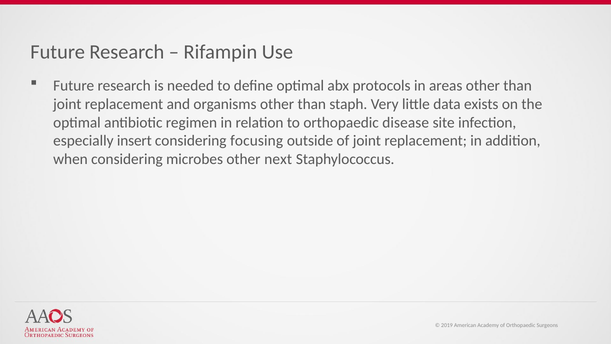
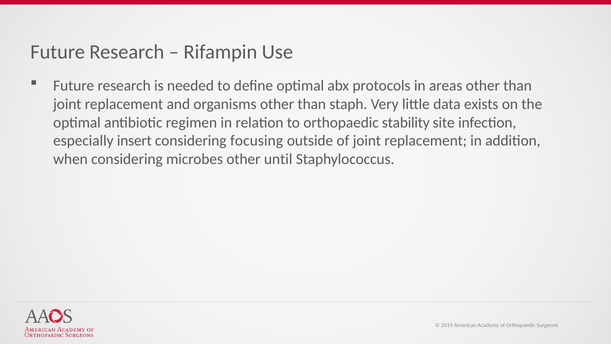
disease: disease -> stability
next: next -> until
